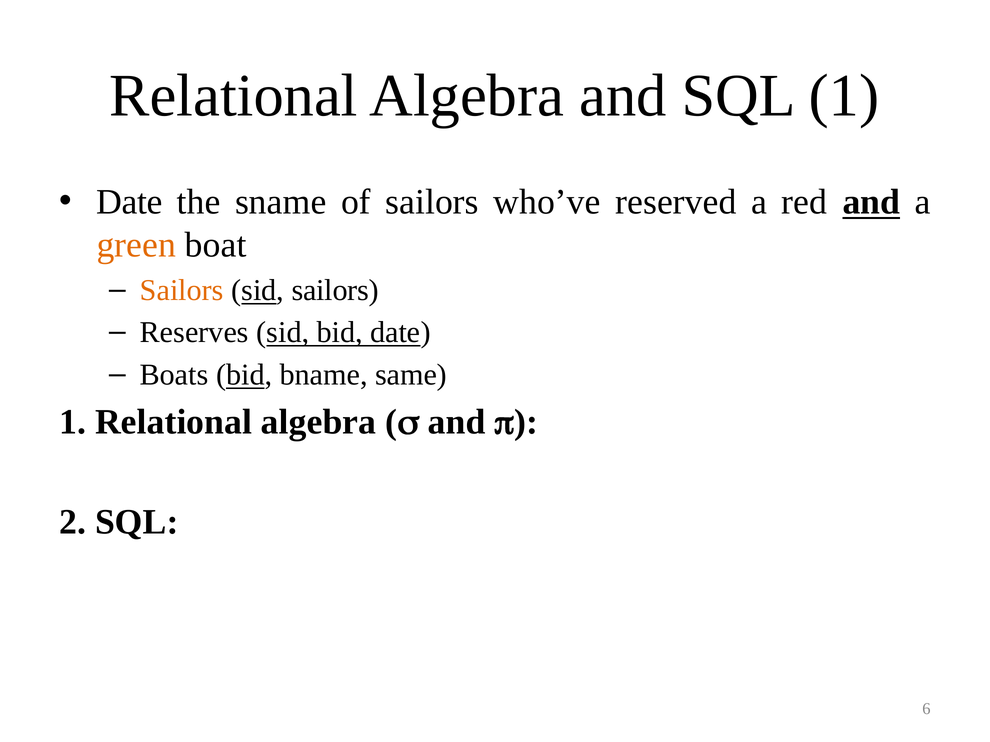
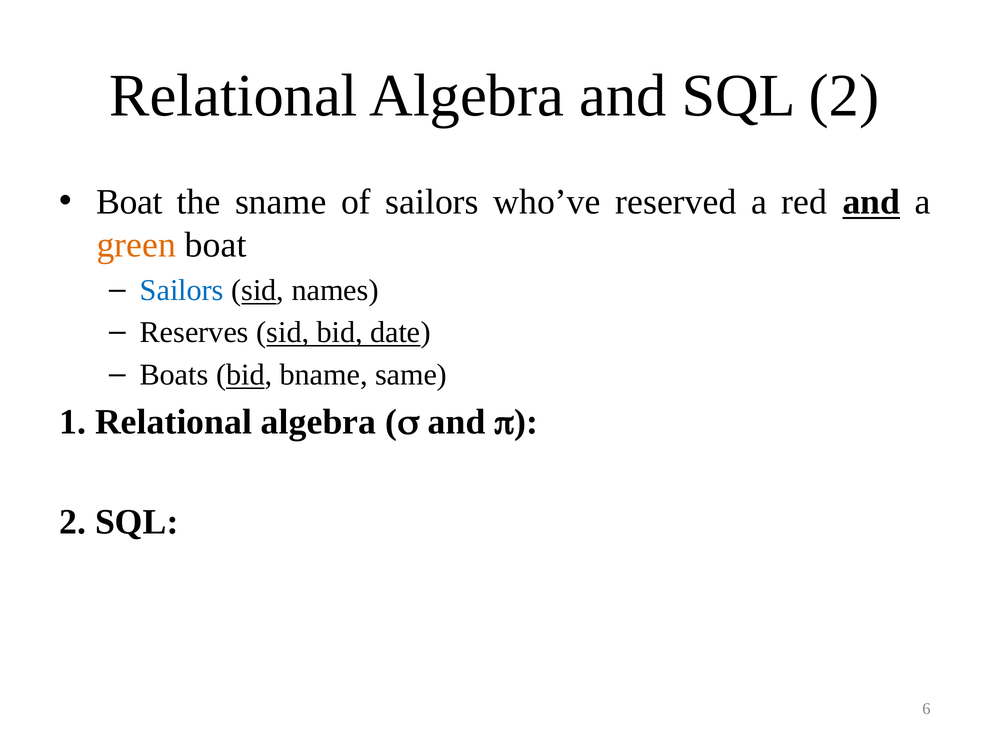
SQL 1: 1 -> 2
Date at (129, 202): Date -> Boat
Sailors at (182, 290) colour: orange -> blue
sid sailors: sailors -> names
